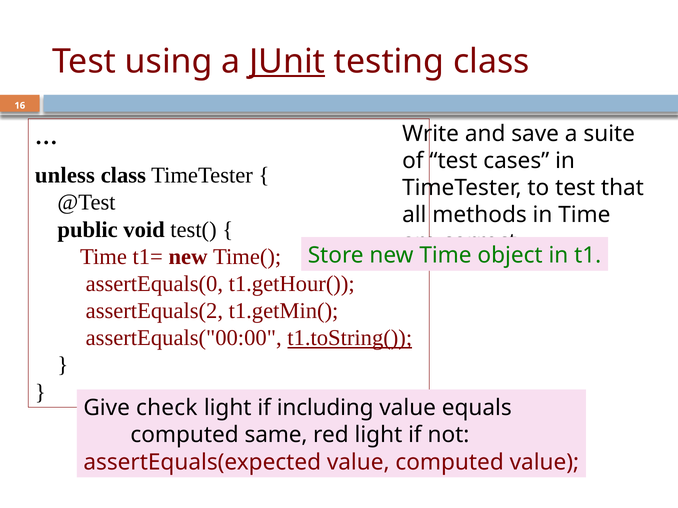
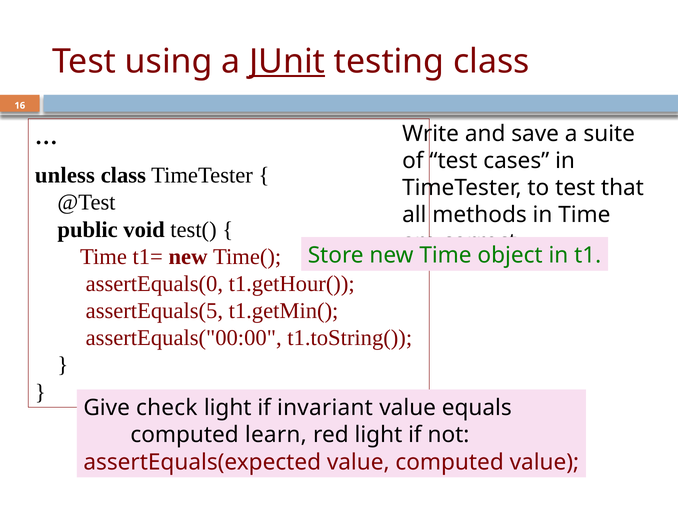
assertEquals(2: assertEquals(2 -> assertEquals(5
t1.toString( underline: present -> none
including: including -> invariant
same: same -> learn
